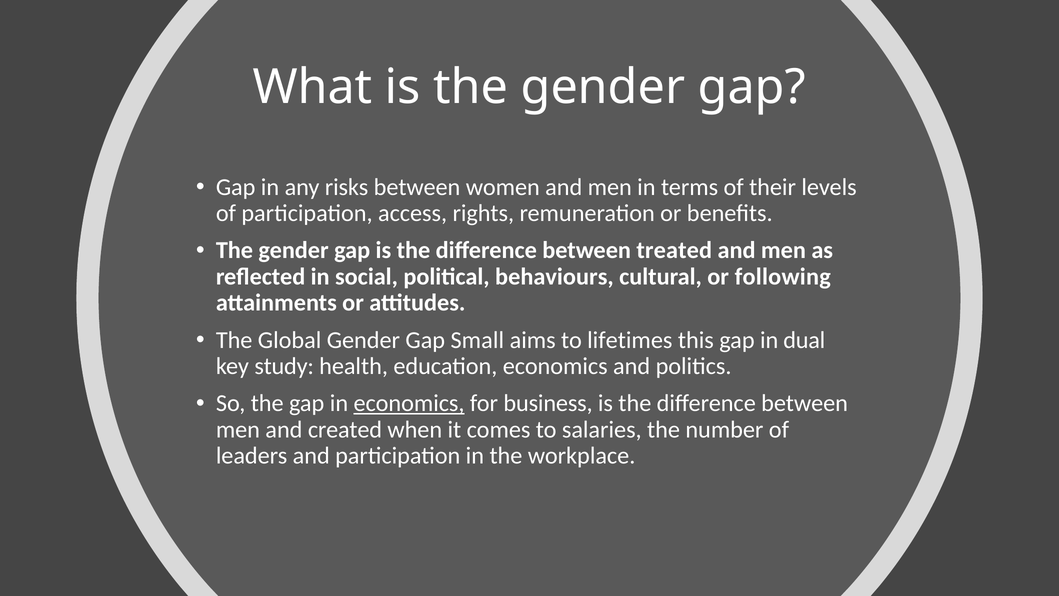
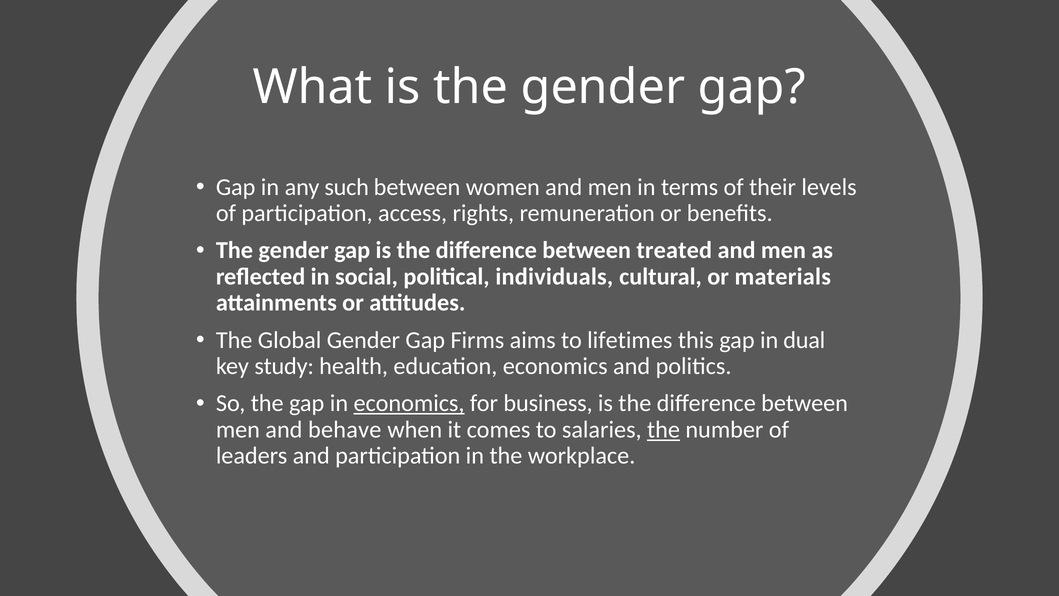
risks: risks -> such
behaviours: behaviours -> individuals
following: following -> materials
Small: Small -> Firms
created: created -> behave
the at (664, 429) underline: none -> present
